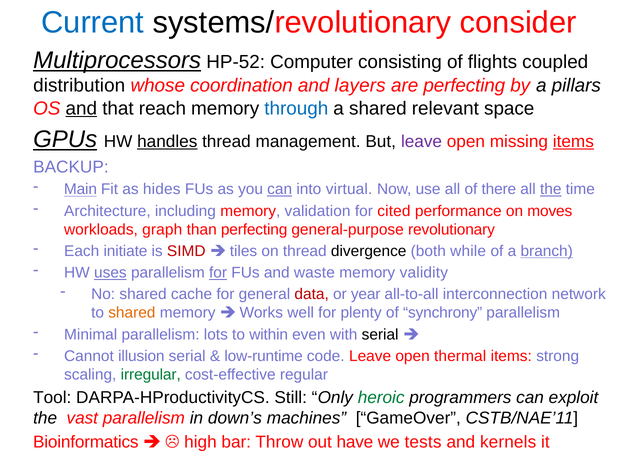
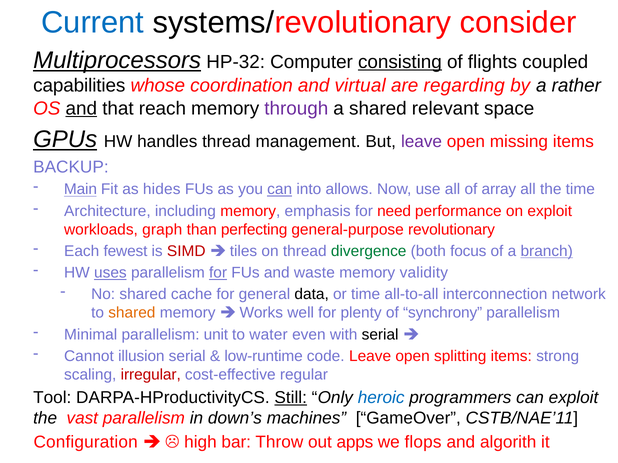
HP-52: HP-52 -> HP-32
consisting underline: none -> present
distribution: distribution -> capabilities
layers: layers -> virtual
are perfecting: perfecting -> regarding
pillars: pillars -> rather
through colour: blue -> purple
handles underline: present -> none
items at (573, 142) underline: present -> none
virtual: virtual -> allows
there: there -> array
the at (551, 190) underline: present -> none
validation: validation -> emphasis
cited: cited -> need
on moves: moves -> exploit
initiate: initiate -> fewest
divergence colour: black -> green
while: while -> focus
data colour: red -> black
or year: year -> time
lots: lots -> unit
within: within -> water
thermal: thermal -> splitting
irregular colour: green -> red
Still underline: none -> present
heroic colour: green -> blue
Bioinformatics: Bioinformatics -> Configuration
have: have -> apps
tests: tests -> flops
kernels: kernels -> algorith
